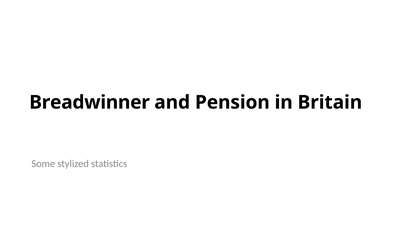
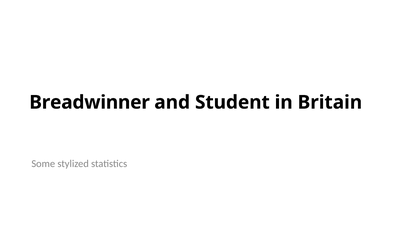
Pension: Pension -> Student
